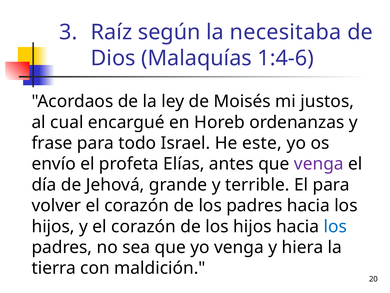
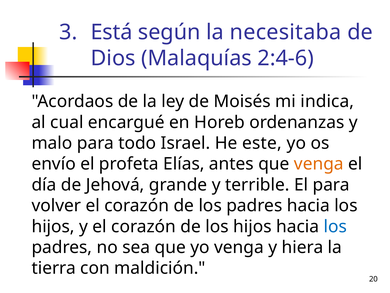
Raíz: Raíz -> Está
1:4-6: 1:4-6 -> 2:4-6
justos: justos -> indica
frase: frase -> malo
venga at (319, 164) colour: purple -> orange
